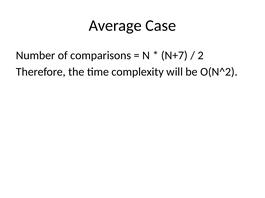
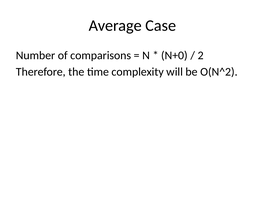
N+7: N+7 -> N+0
